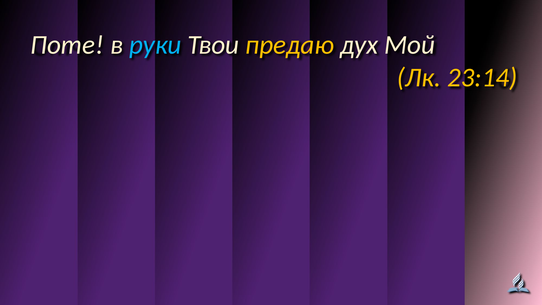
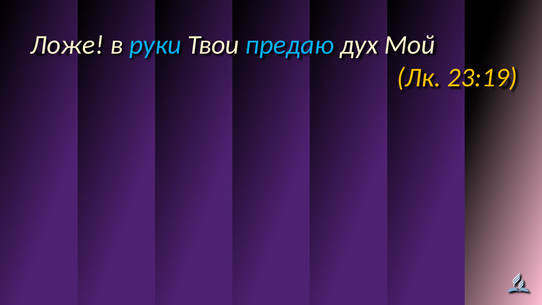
Поте: Поте -> Ложе
предаю colour: yellow -> light blue
23:14: 23:14 -> 23:19
